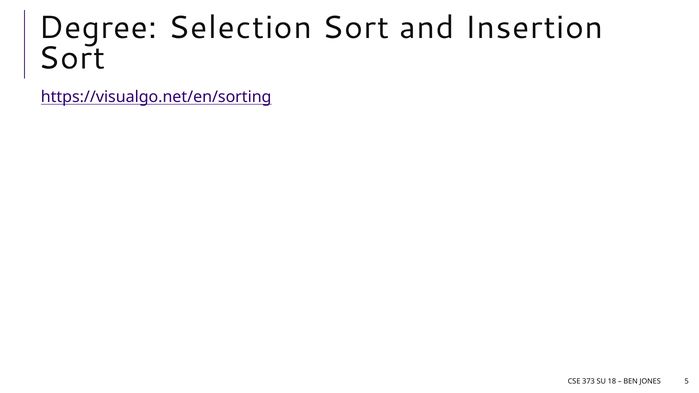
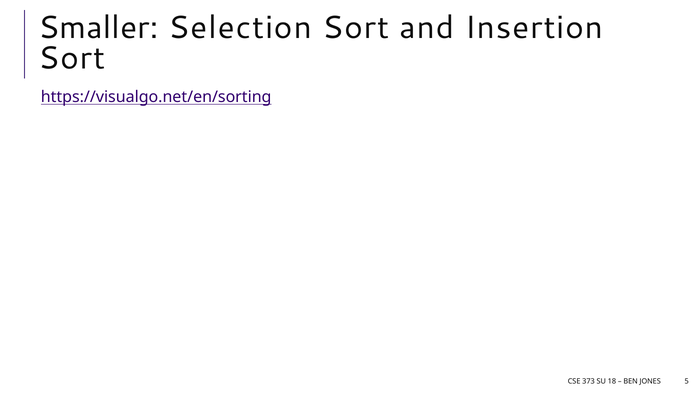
Degree: Degree -> Smaller
